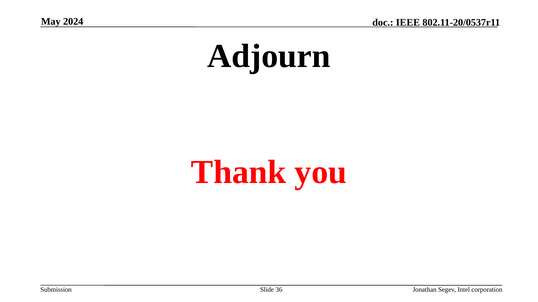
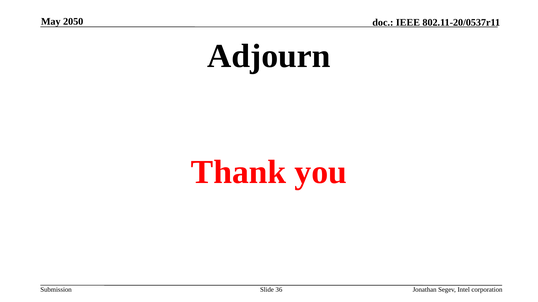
2024: 2024 -> 2050
